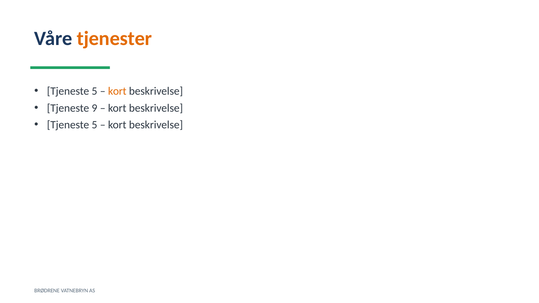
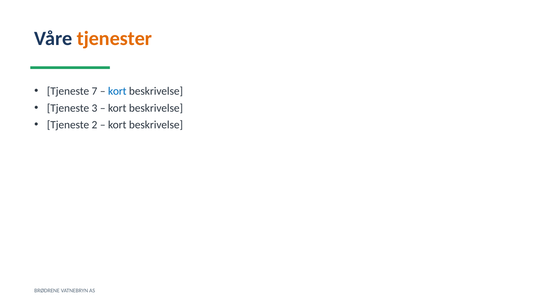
5 at (94, 91): 5 -> 7
kort at (117, 91) colour: orange -> blue
9: 9 -> 3
5 at (94, 125): 5 -> 2
